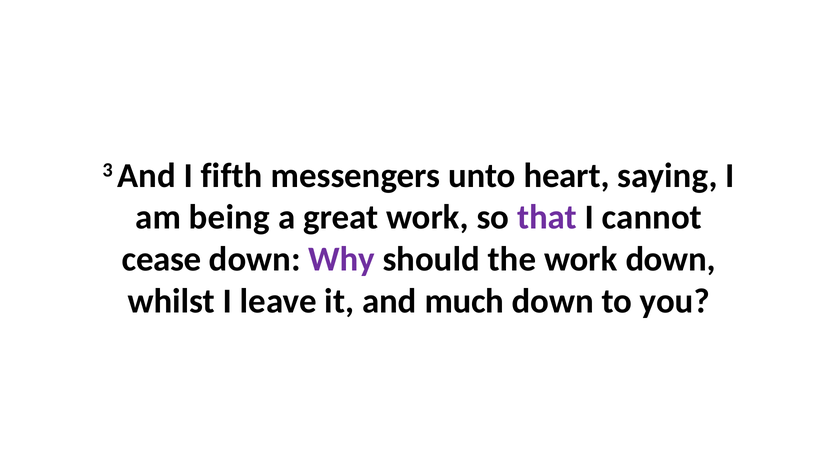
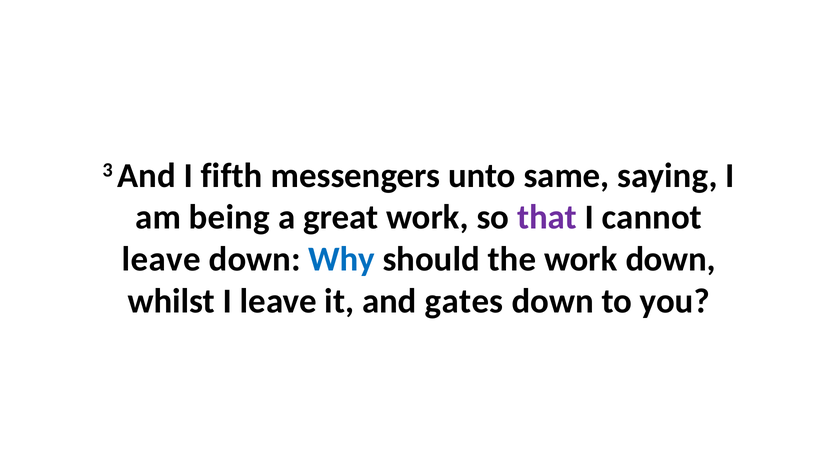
heart: heart -> same
cease at (162, 259): cease -> leave
Why colour: purple -> blue
much: much -> gates
